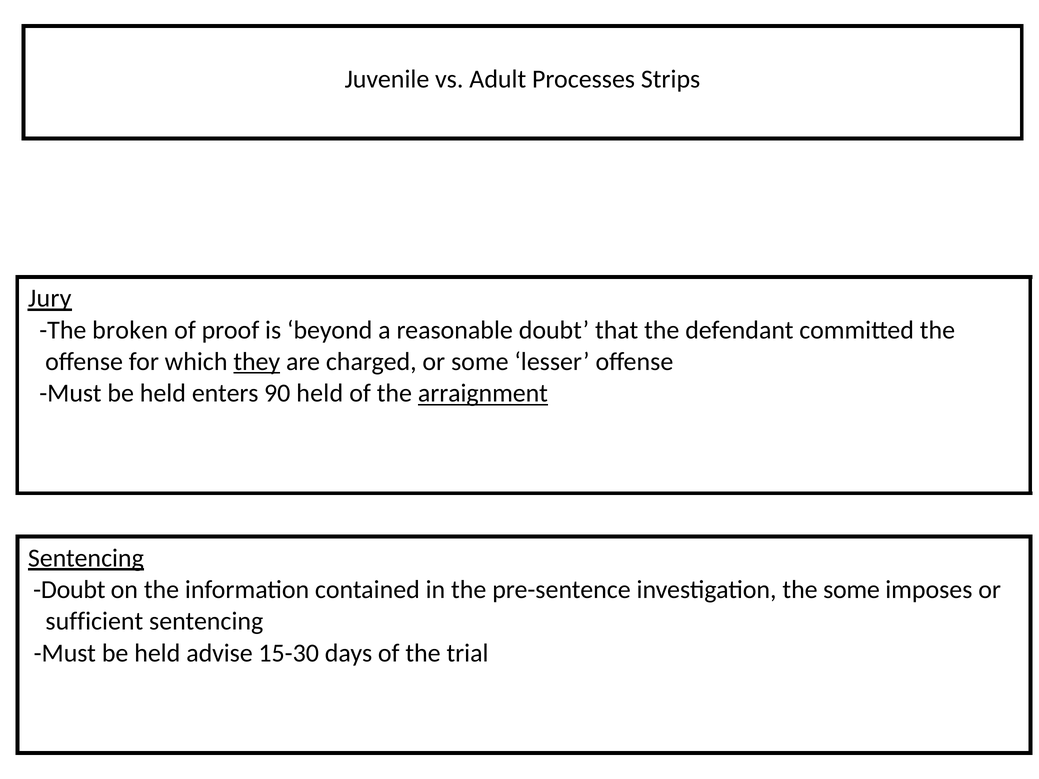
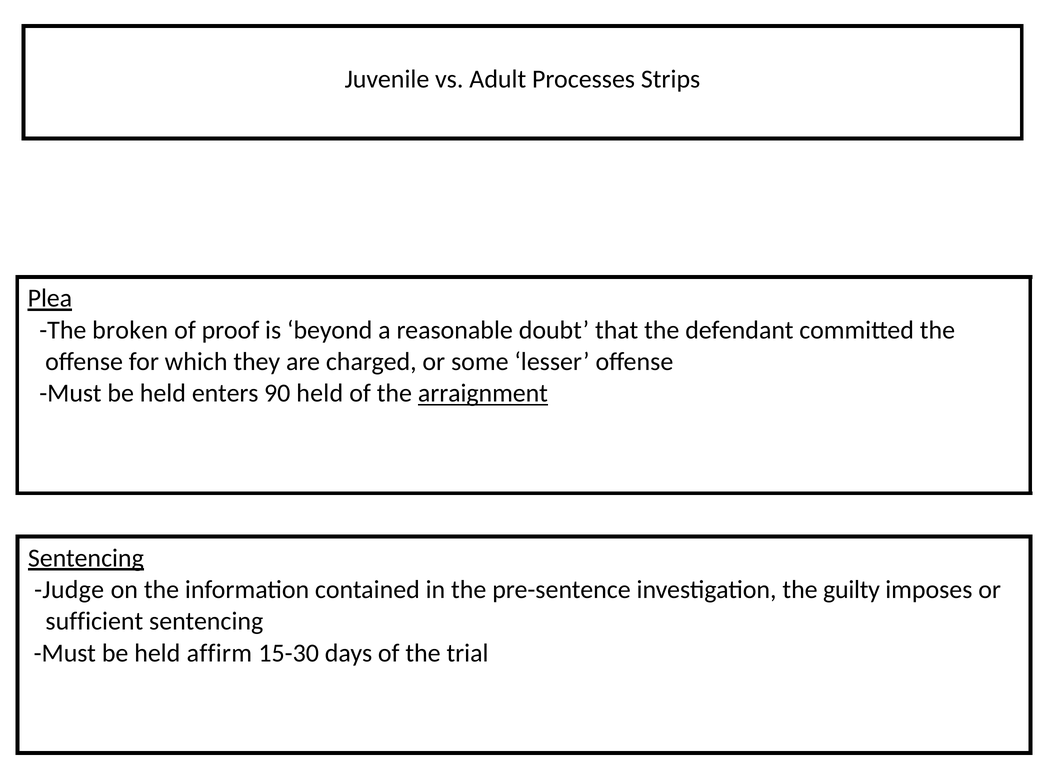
Jury: Jury -> Plea
they underline: present -> none
Doubt at (69, 590): Doubt -> Judge
the some: some -> guilty
advise: advise -> affirm
